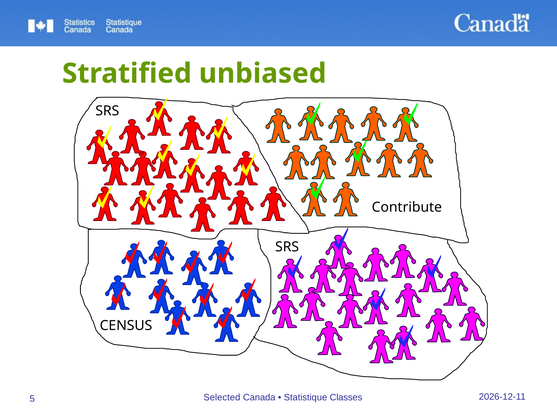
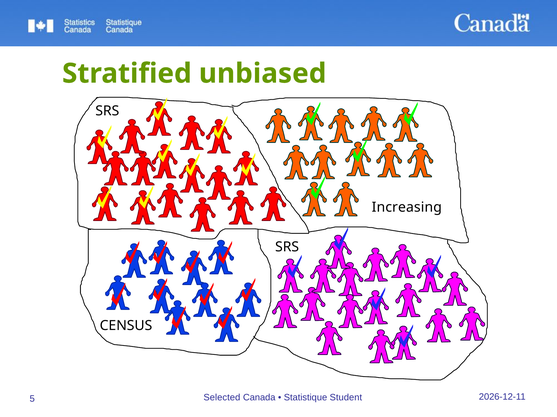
Contribute: Contribute -> Increasing
Classes: Classes -> Student
